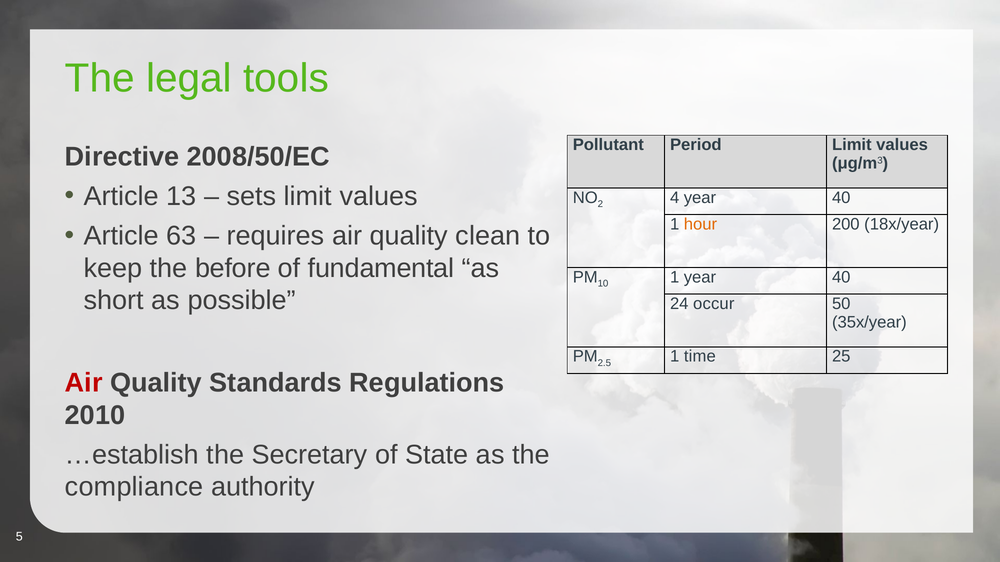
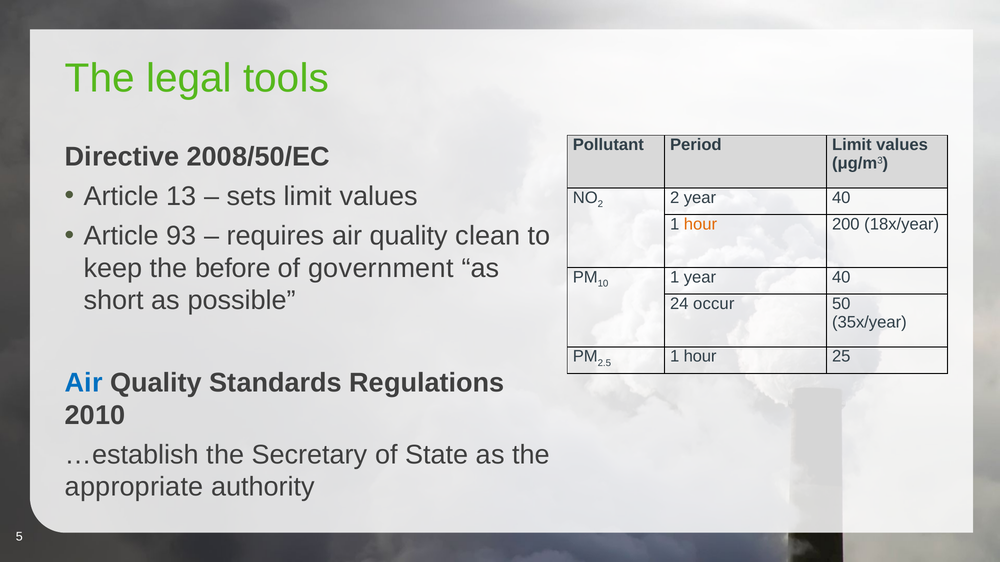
4 at (675, 198): 4 -> 2
63: 63 -> 93
fundamental: fundamental -> government
time at (700, 357): time -> hour
Air at (84, 383) colour: red -> blue
compliance: compliance -> appropriate
